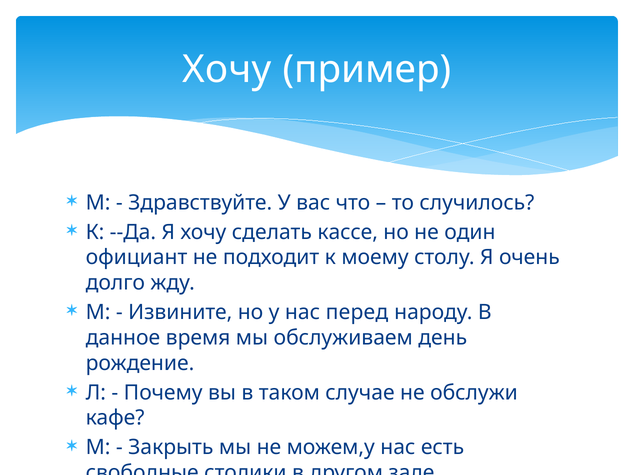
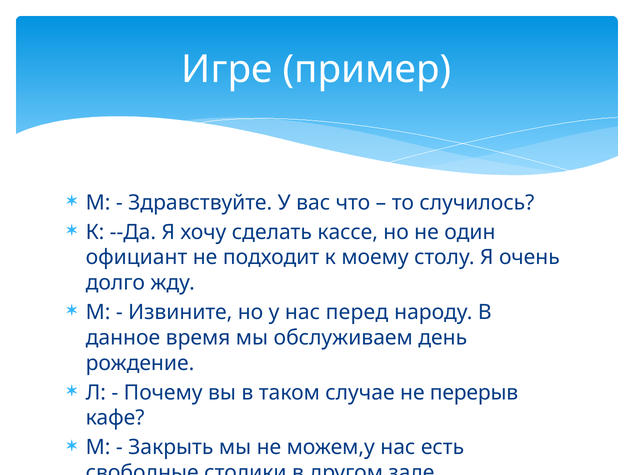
Хочу at (227, 69): Хочу -> Игре
обслужи: обслужи -> перерыв
